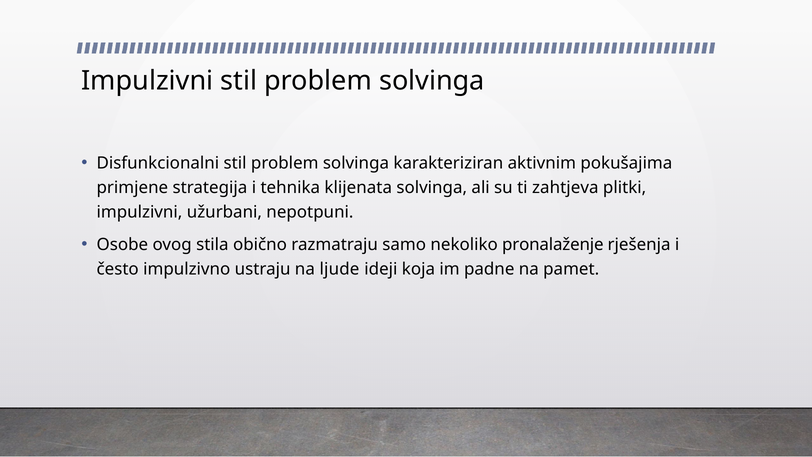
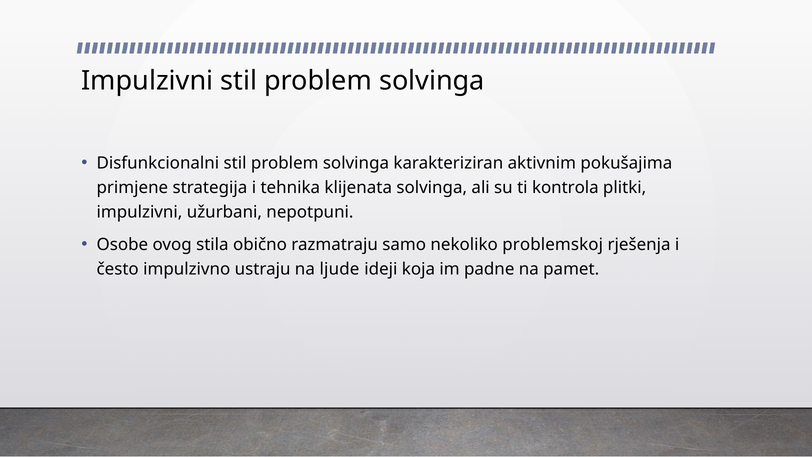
zahtjeva: zahtjeva -> kontrola
pronalaženje: pronalaženje -> problemskoj
